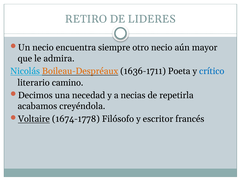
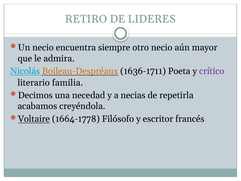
crítico colour: blue -> purple
camino: camino -> familia
1674-1778: 1674-1778 -> 1664-1778
